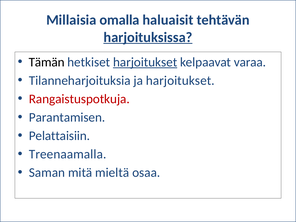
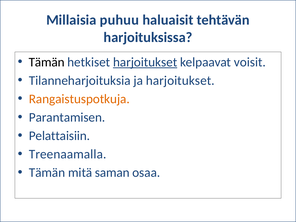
omalla: omalla -> puhuu
harjoituksissa underline: present -> none
varaa: varaa -> voisit
Rangaistuspotkuja colour: red -> orange
Saman at (47, 173): Saman -> Tämän
mieltä: mieltä -> saman
